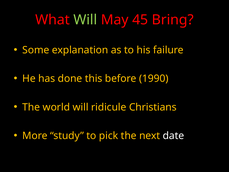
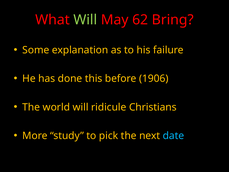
45: 45 -> 62
1990: 1990 -> 1906
date colour: white -> light blue
